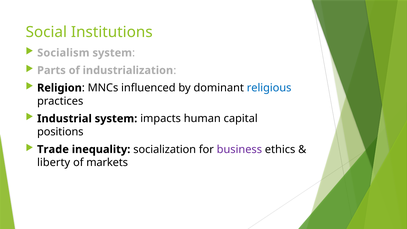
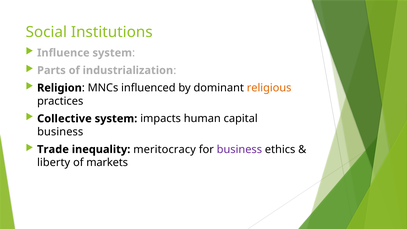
Socialism: Socialism -> Influence
religious colour: blue -> orange
Industrial: Industrial -> Collective
positions at (60, 132): positions -> business
socialization: socialization -> meritocracy
